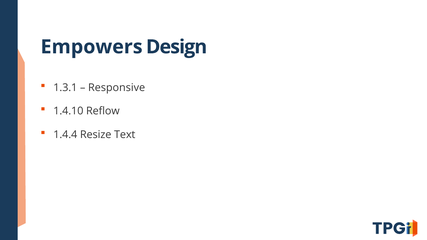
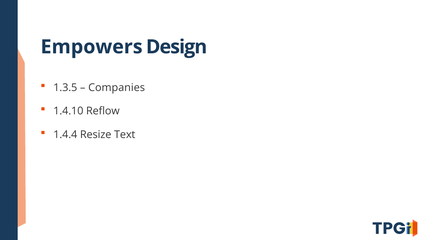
1.3.1: 1.3.1 -> 1.3.5
Responsive: Responsive -> Companies
